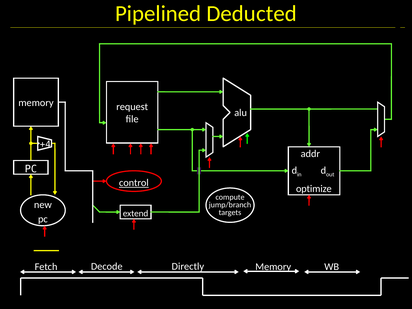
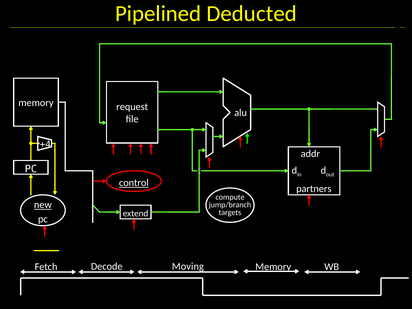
optimize: optimize -> partners
new underline: none -> present
Directly: Directly -> Moving
